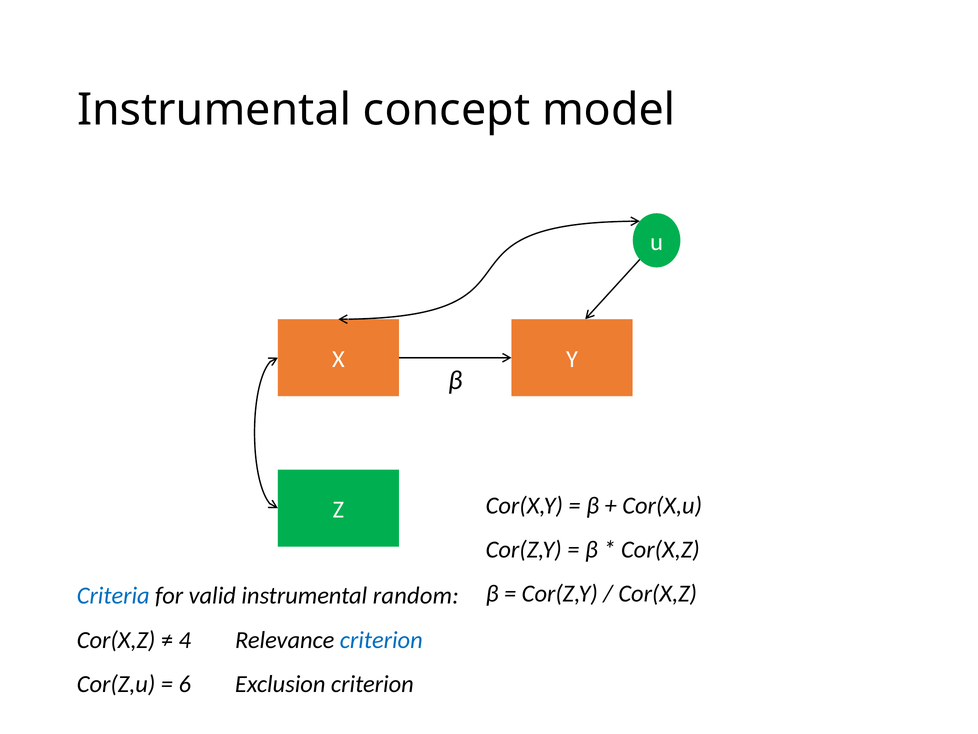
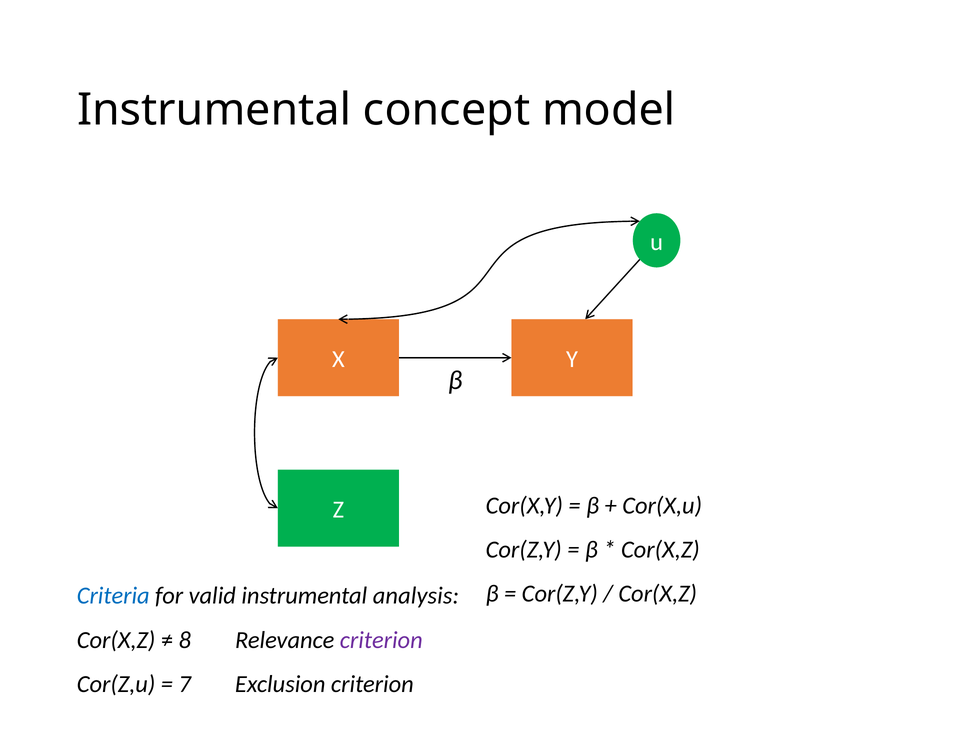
random: random -> analysis
4: 4 -> 8
criterion at (381, 639) colour: blue -> purple
6: 6 -> 7
